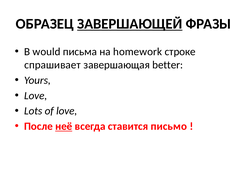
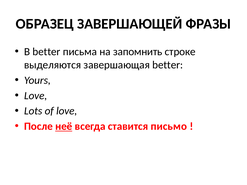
ЗАВЕРШАЮЩЕЙ underline: present -> none
В would: would -> better
homework: homework -> запомнить
спрашивает: спрашивает -> выделяются
